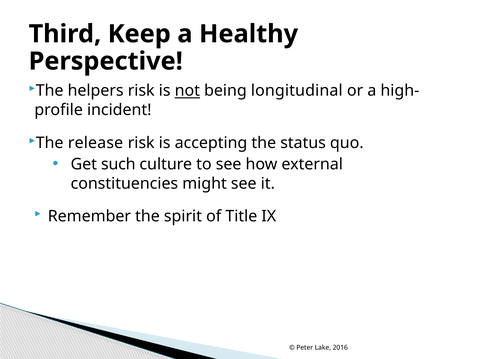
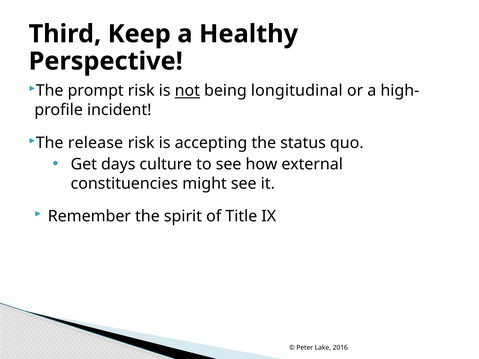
helpers: helpers -> prompt
such: such -> days
